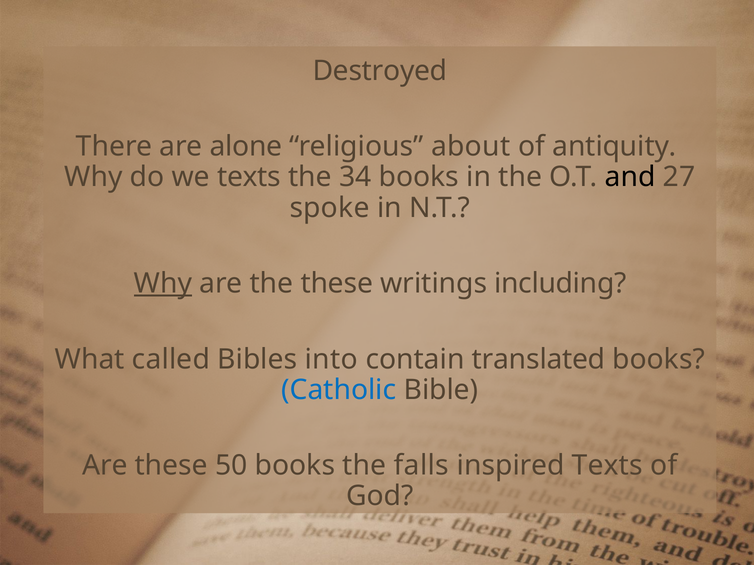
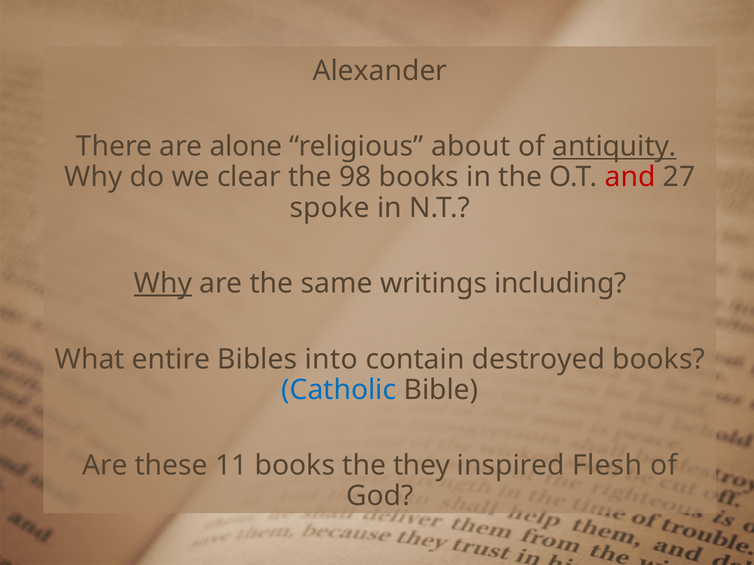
Destroyed: Destroyed -> Alexander
antiquity underline: none -> present
we texts: texts -> clear
34: 34 -> 98
and colour: black -> red
the these: these -> same
called: called -> entire
translated: translated -> destroyed
50: 50 -> 11
falls: falls -> they
inspired Texts: Texts -> Flesh
